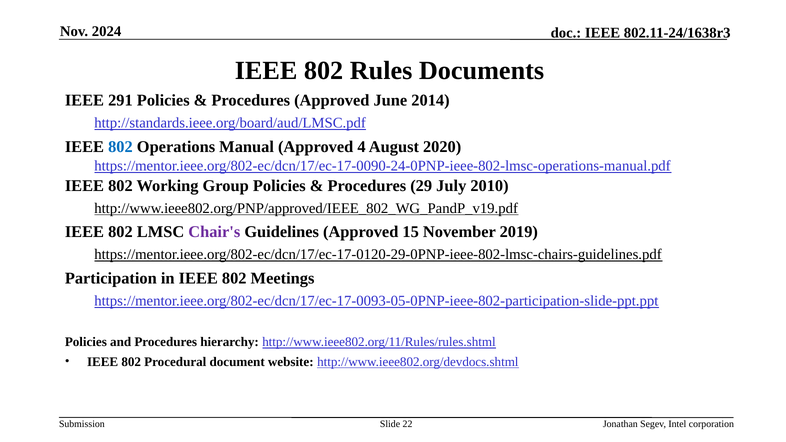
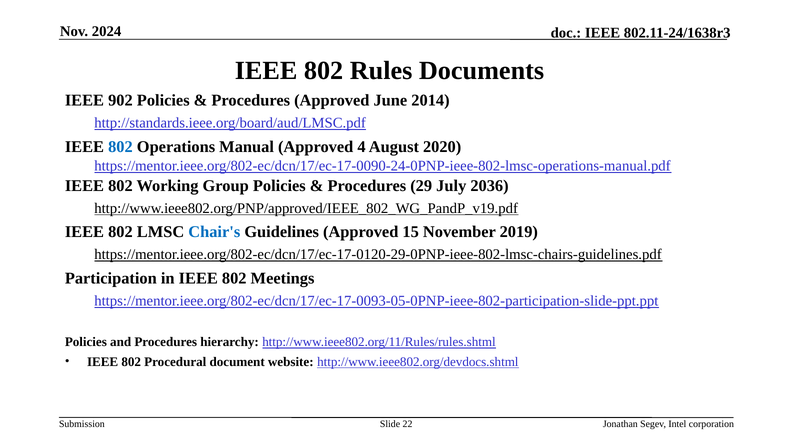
291: 291 -> 902
2010: 2010 -> 2036
Chair's colour: purple -> blue
